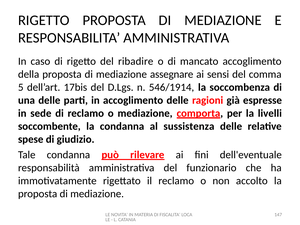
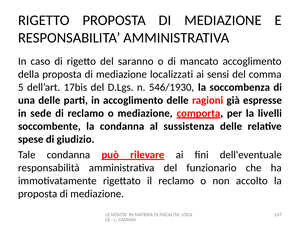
ribadire: ribadire -> saranno
assegnare: assegnare -> localizzati
546/1914: 546/1914 -> 546/1930
